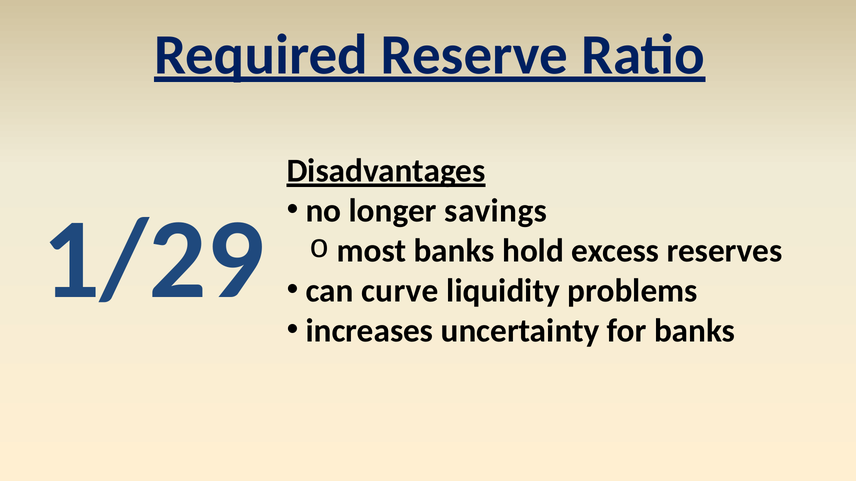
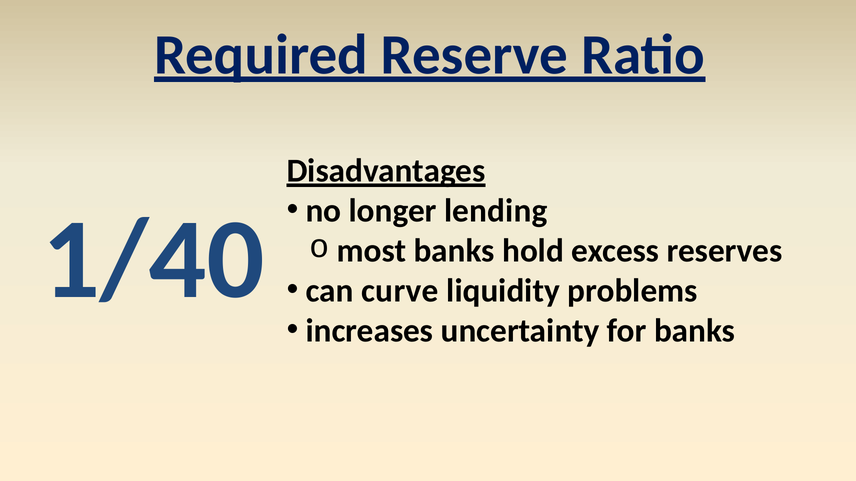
savings: savings -> lending
1/29: 1/29 -> 1/40
